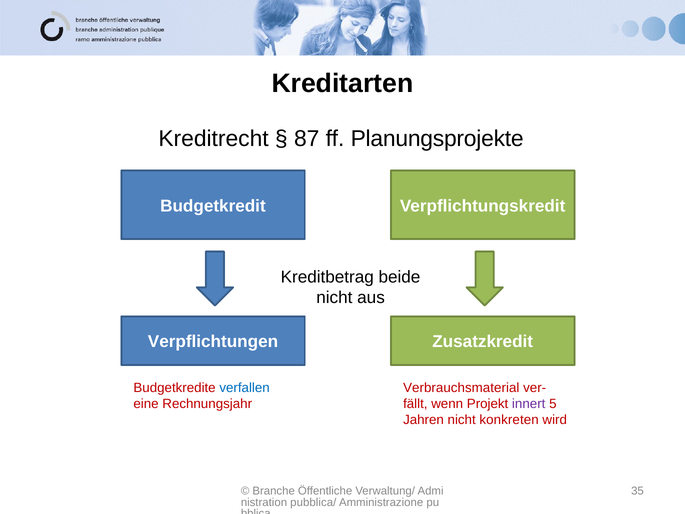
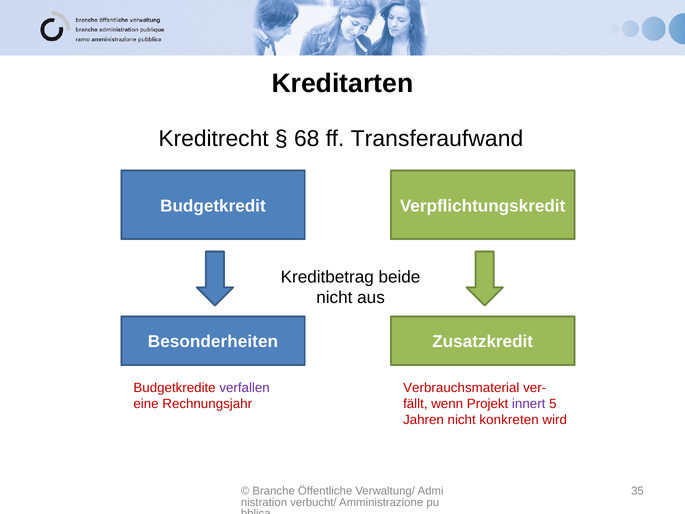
87: 87 -> 68
Planungsprojekte: Planungsprojekte -> Transferaufwand
Verpflichtungen: Verpflichtungen -> Besonderheiten
verfallen colour: blue -> purple
pubblica/: pubblica/ -> verbucht/
